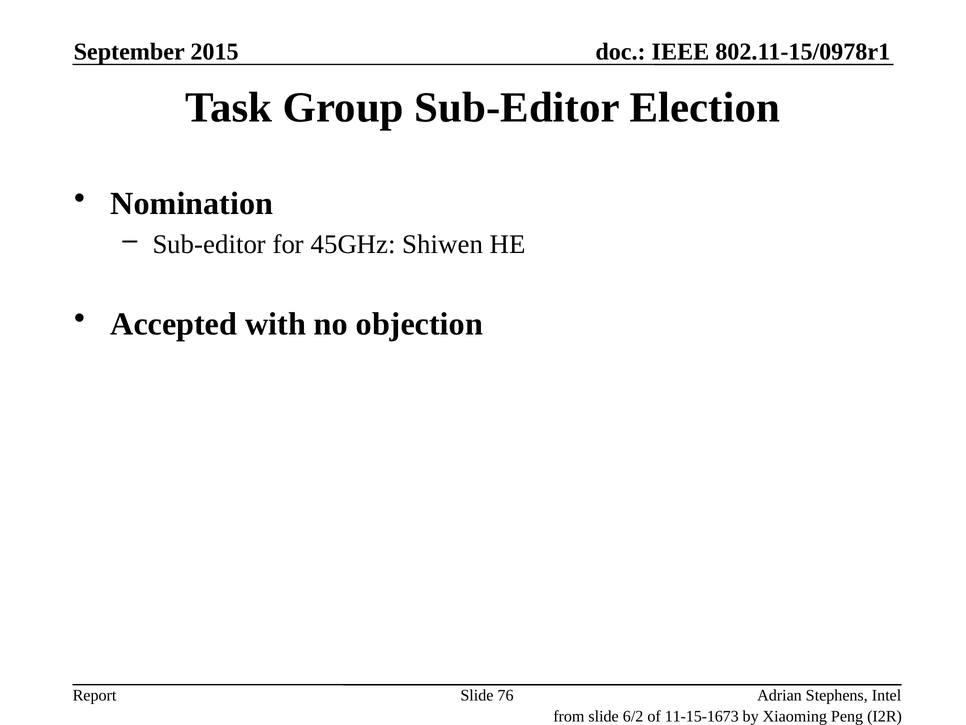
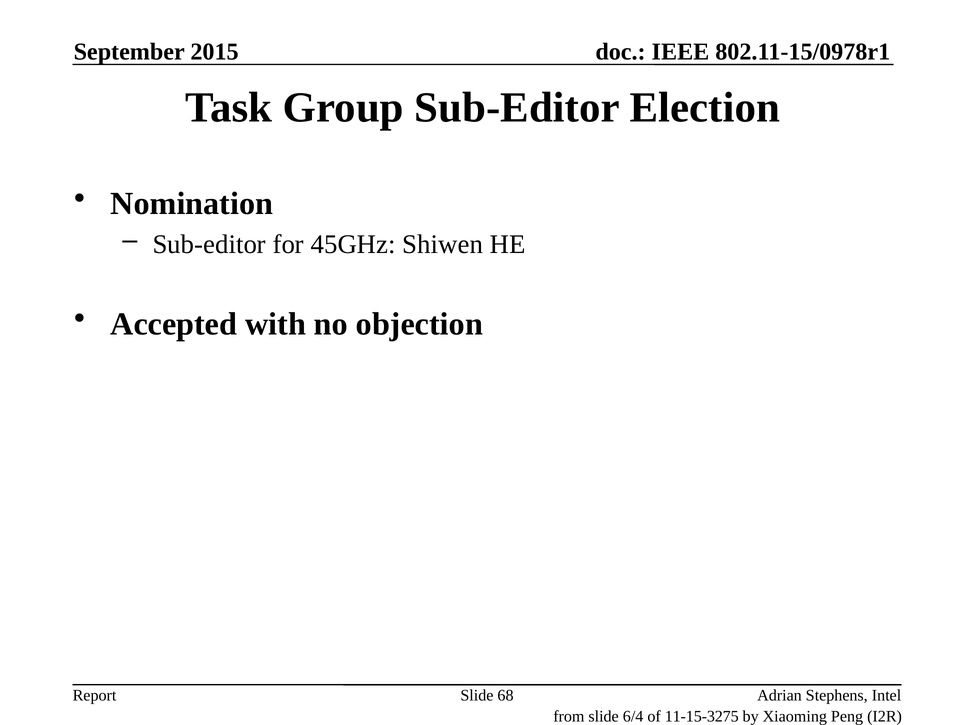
76: 76 -> 68
6/2: 6/2 -> 6/4
11-15-1673: 11-15-1673 -> 11-15-3275
